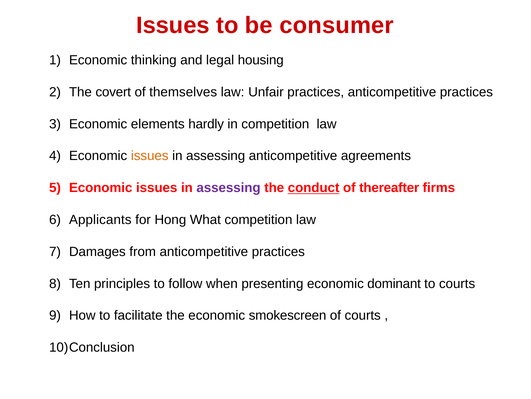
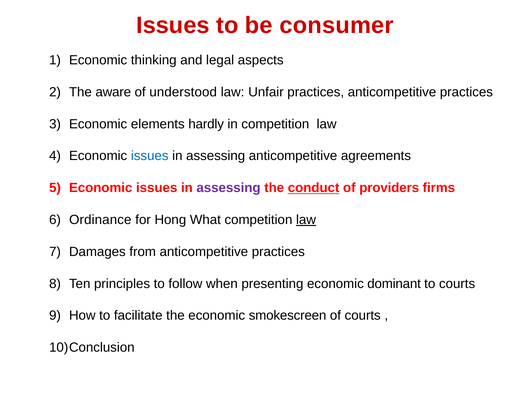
housing: housing -> aspects
covert: covert -> aware
themselves: themselves -> understood
issues at (150, 156) colour: orange -> blue
thereafter: thereafter -> providers
Applicants: Applicants -> Ordinance
law at (306, 219) underline: none -> present
